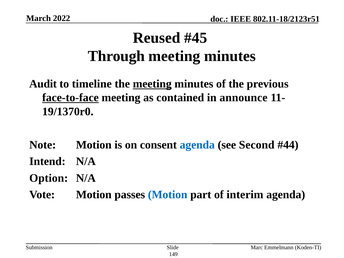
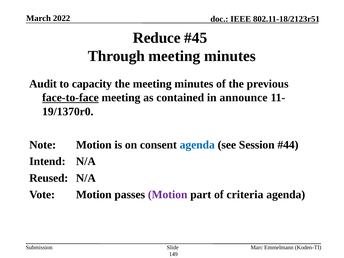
Reused: Reused -> Reduce
timeline: timeline -> capacity
meeting at (152, 84) underline: present -> none
Second: Second -> Session
Option: Option -> Reused
Motion at (168, 195) colour: blue -> purple
interim: interim -> criteria
